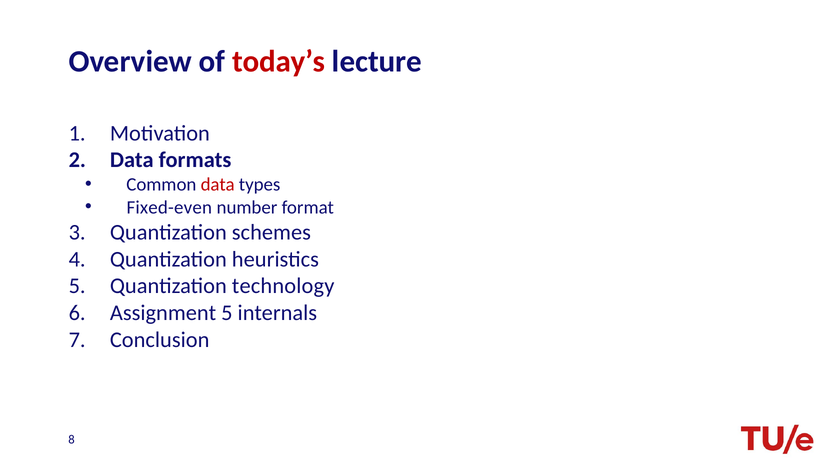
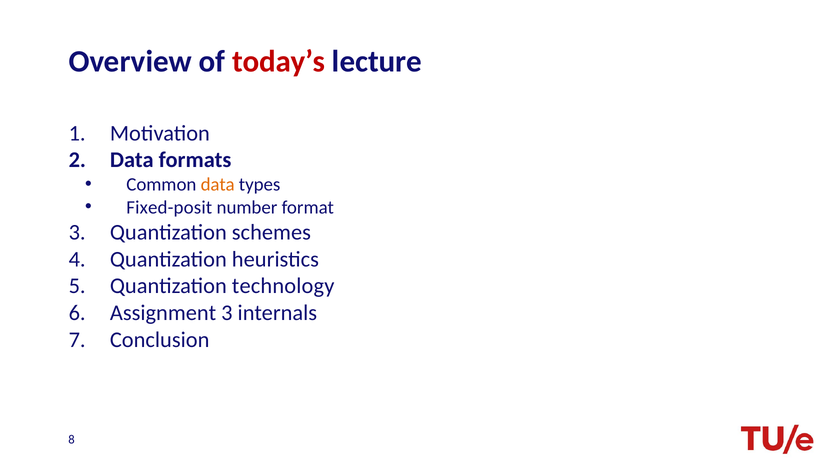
data at (218, 185) colour: red -> orange
Fixed-even: Fixed-even -> Fixed-posit
Assignment 5: 5 -> 3
